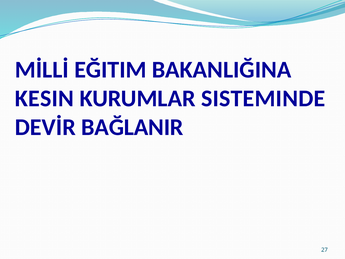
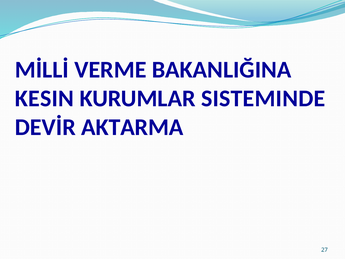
EĞITIM: EĞITIM -> VERME
BAĞLANIR: BAĞLANIR -> AKTARMA
